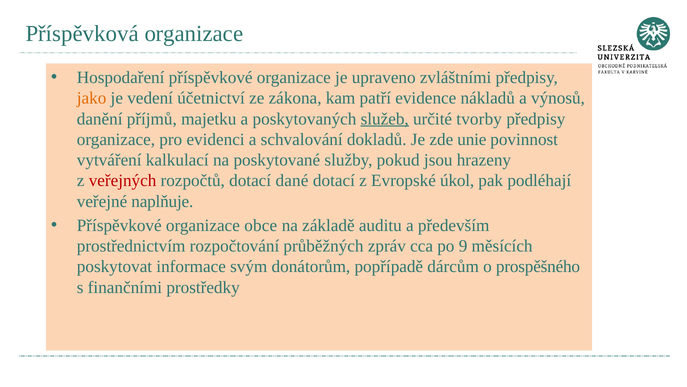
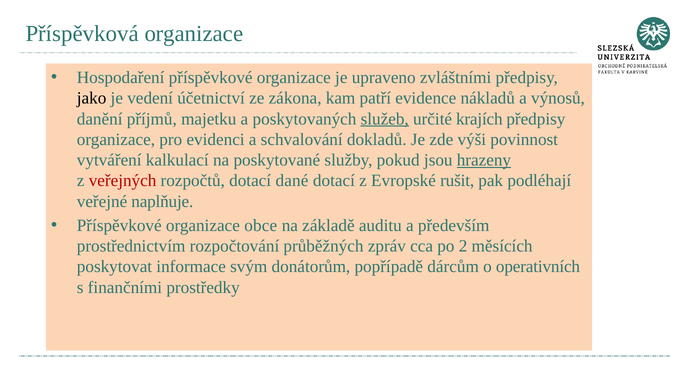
jako colour: orange -> black
tvorby: tvorby -> krajích
unie: unie -> výši
hrazeny underline: none -> present
úkol: úkol -> rušit
9: 9 -> 2
prospěšného: prospěšného -> operativních
